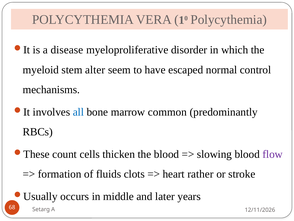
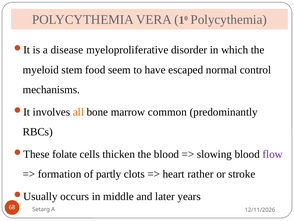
alter: alter -> food
all colour: blue -> orange
count: count -> folate
fluids: fluids -> partly
